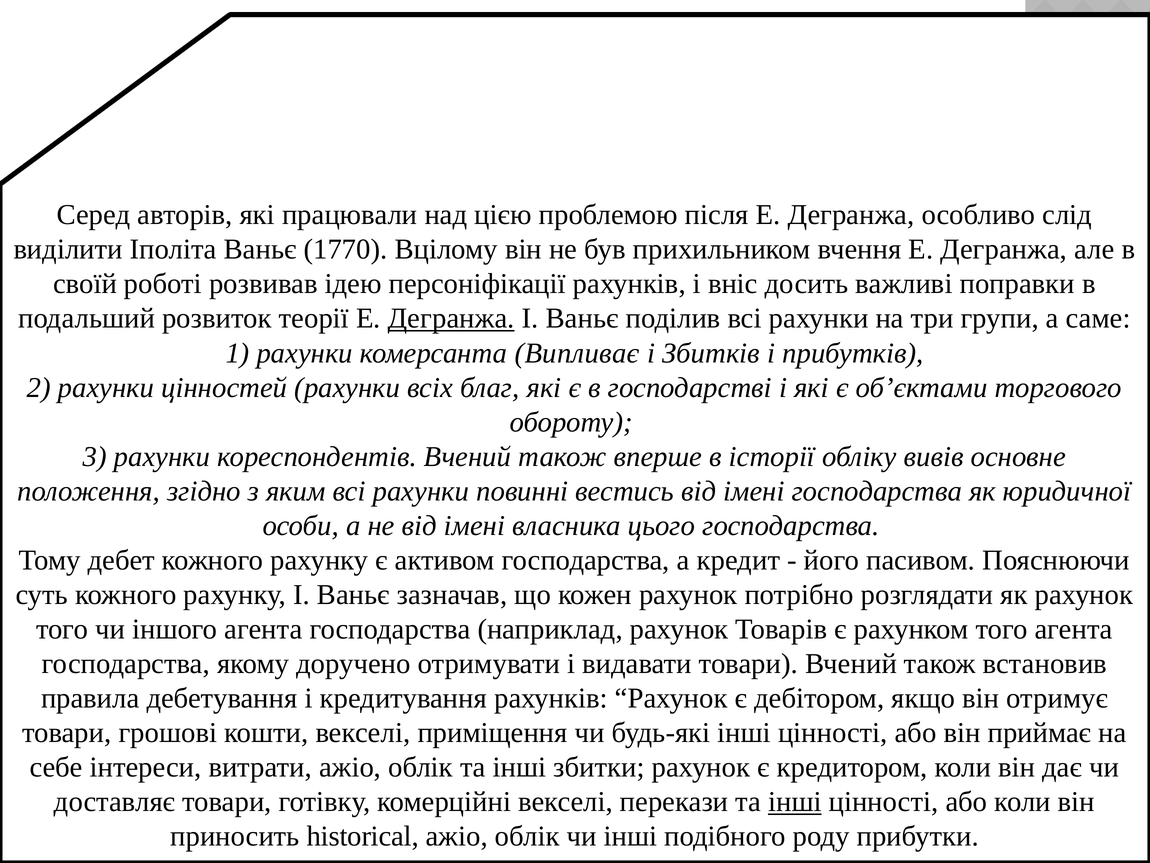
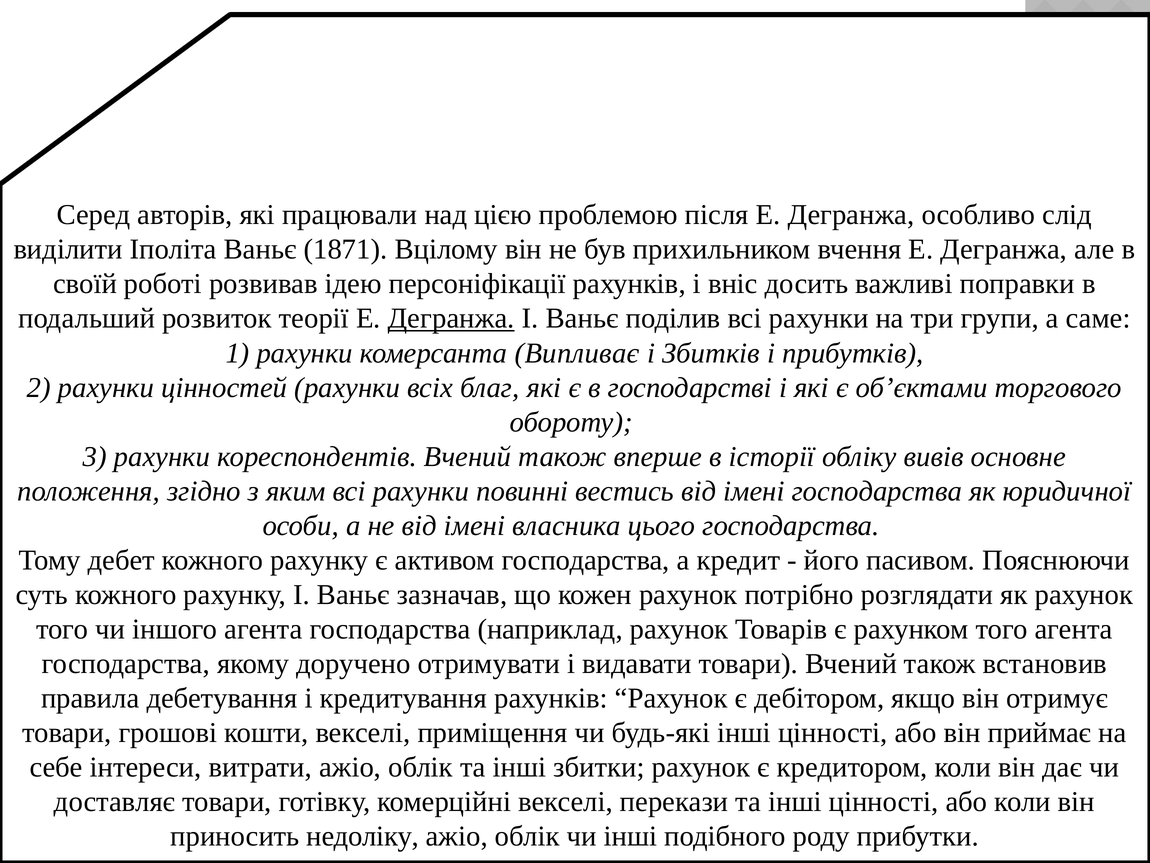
1770: 1770 -> 1871
інші at (795, 801) underline: present -> none
historical: historical -> недоліку
